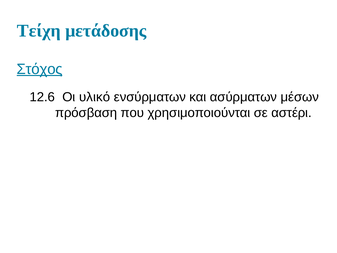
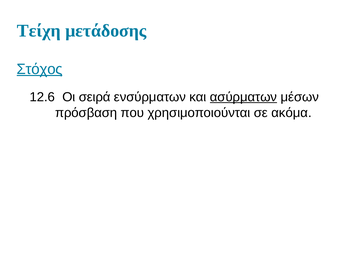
υλικό: υλικό -> σειρά
ασύρματων underline: none -> present
αστέρι: αστέρι -> ακόμα
